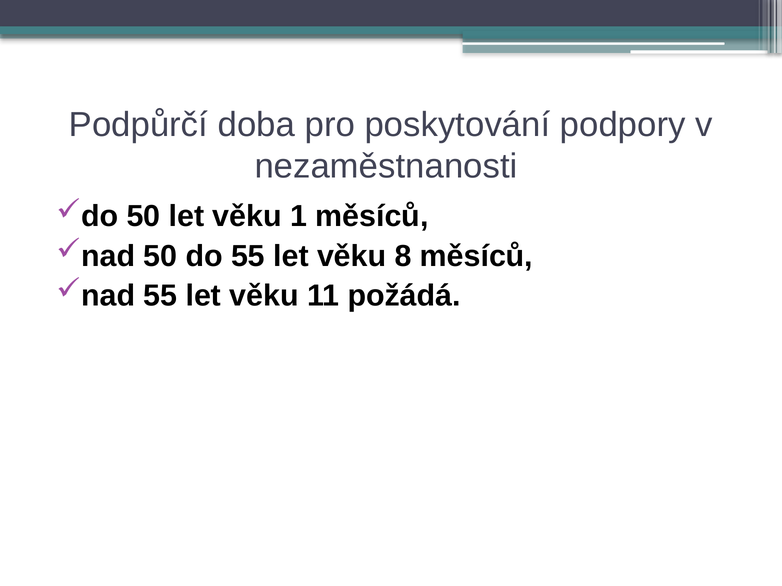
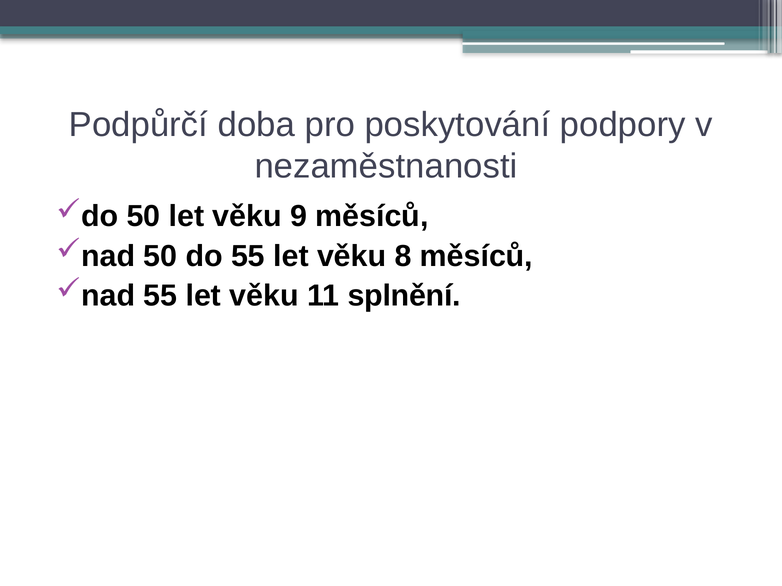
1: 1 -> 9
požádá: požádá -> splnění
